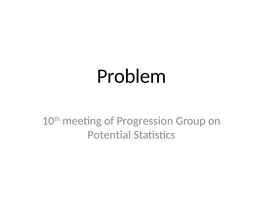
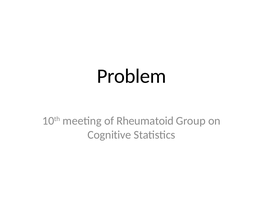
Progression: Progression -> Rheumatoid
Potential: Potential -> Cognitive
